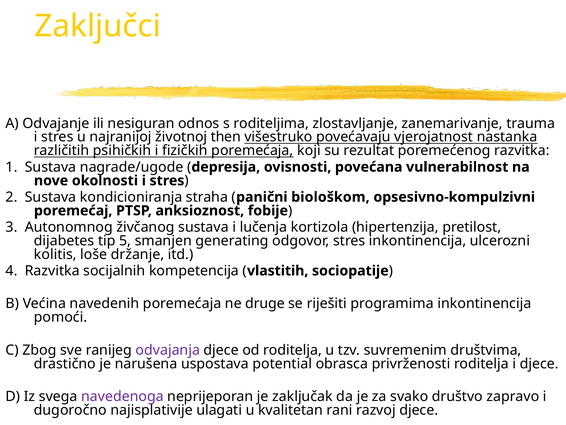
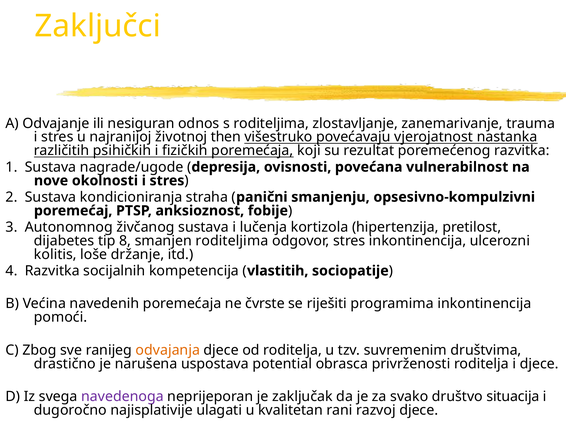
biološkom: biološkom -> smanjenju
5: 5 -> 8
smanjen generating: generating -> roditeljima
druge: druge -> čvrste
odvajanja colour: purple -> orange
zapravo: zapravo -> situacija
